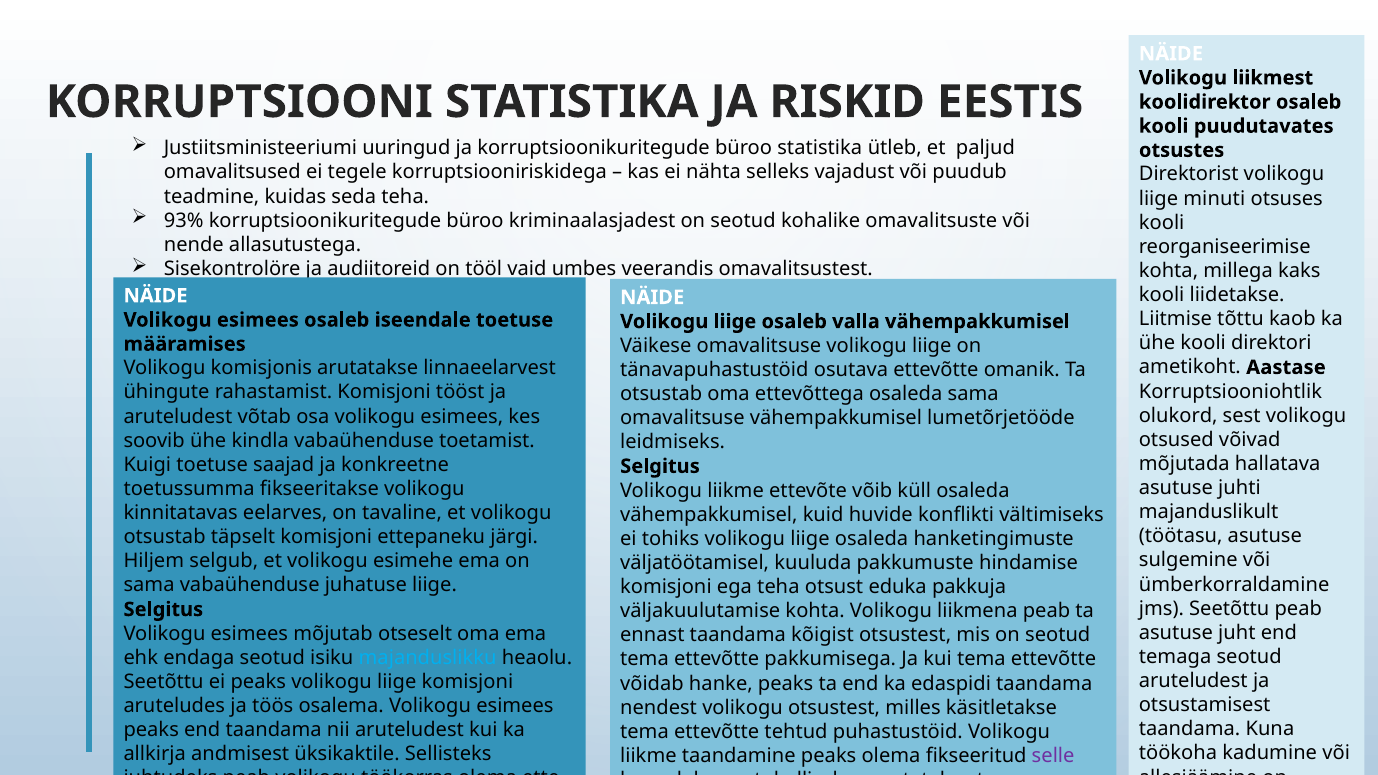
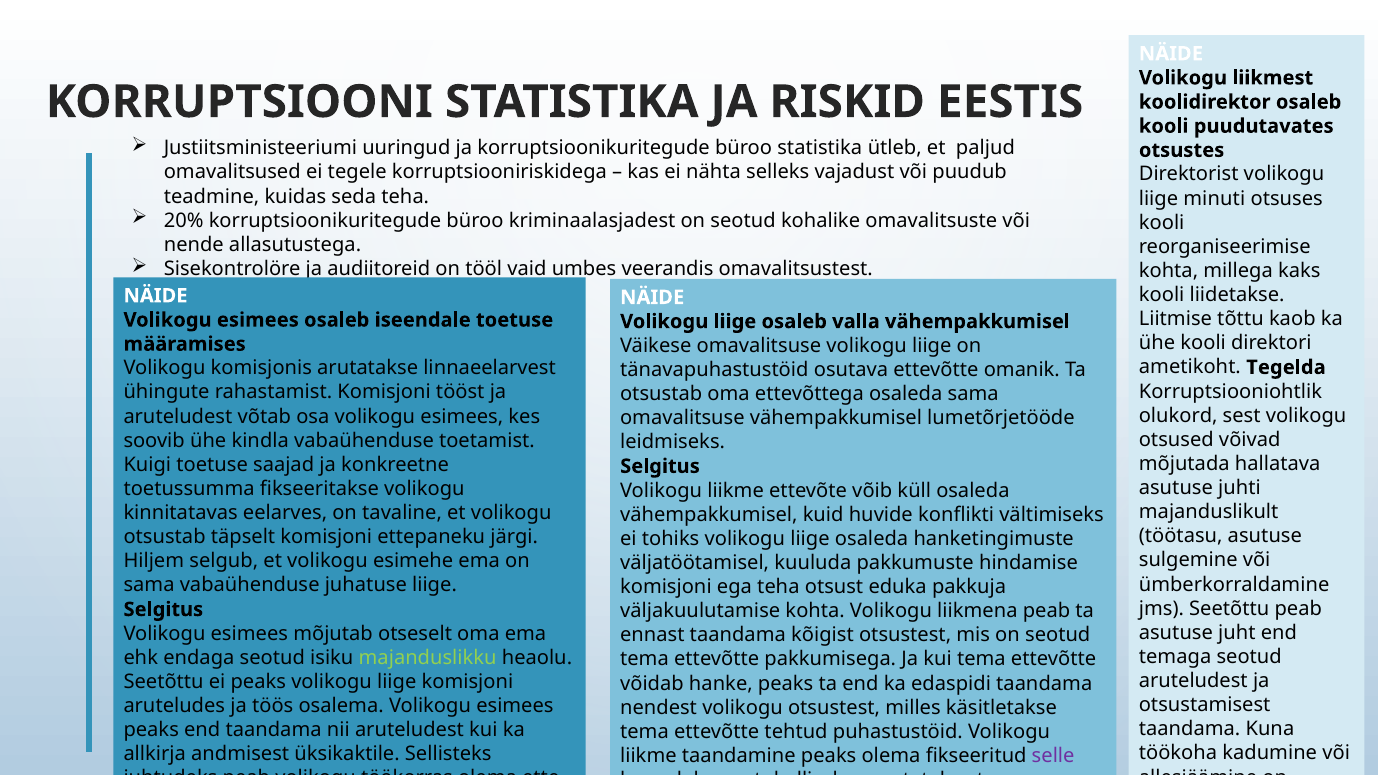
93%: 93% -> 20%
Aastase: Aastase -> Tegelda
majanduslikku colour: light blue -> light green
